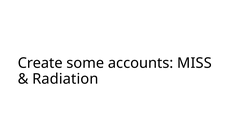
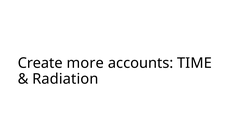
some: some -> more
MISS: MISS -> TIME
